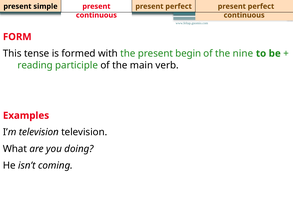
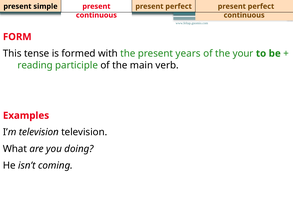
begin: begin -> years
nine: nine -> your
